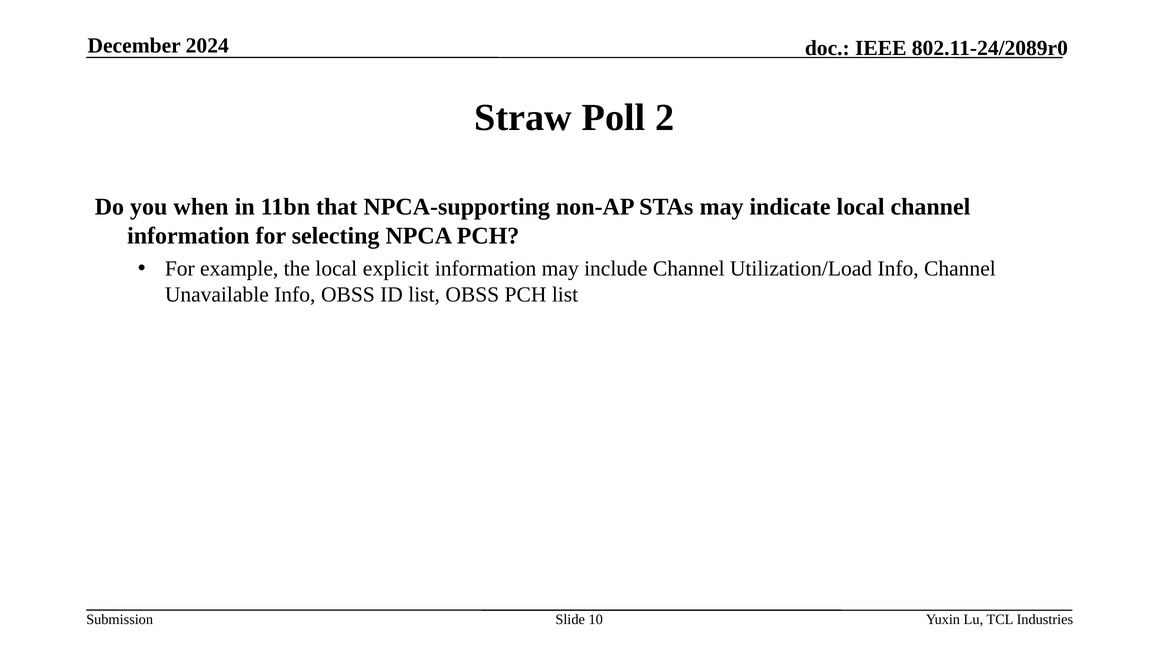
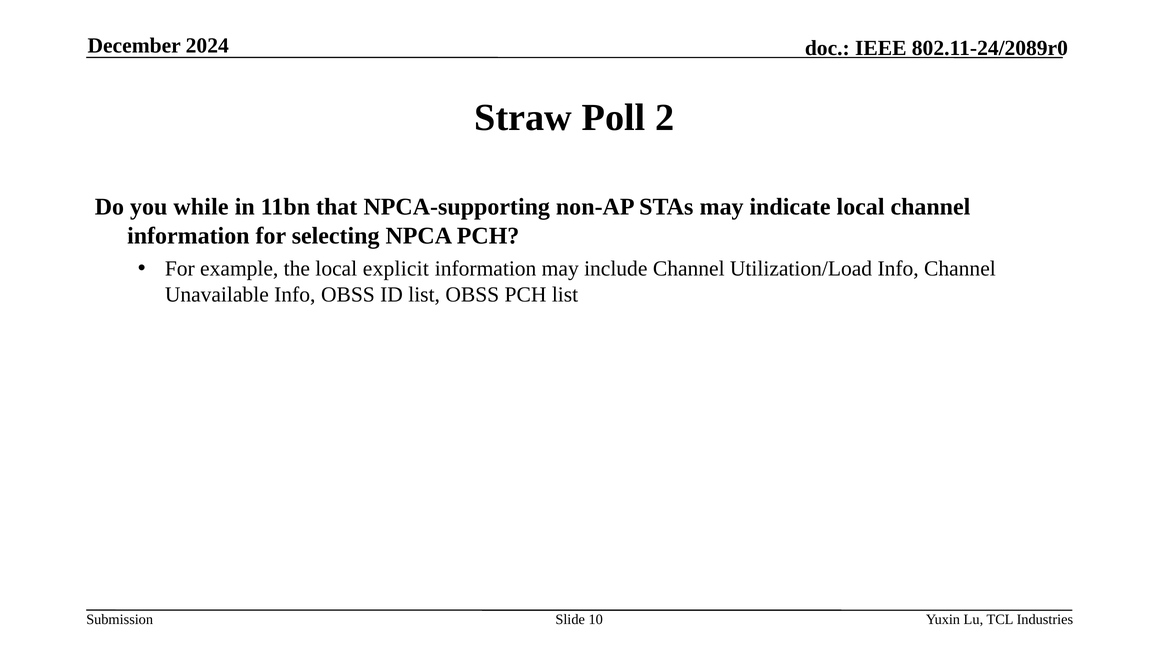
when: when -> while
